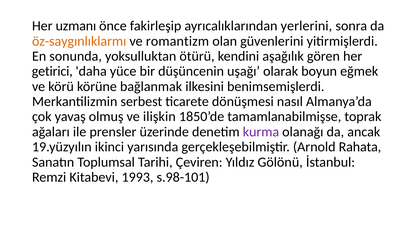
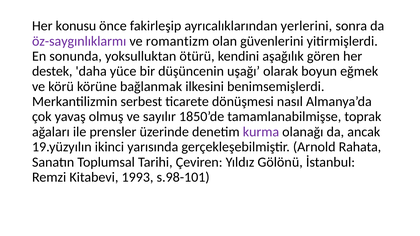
uzmanı: uzmanı -> konusu
öz-saygınlıklarmı colour: orange -> purple
getirici: getirici -> destek
ilişkin: ilişkin -> sayılır
